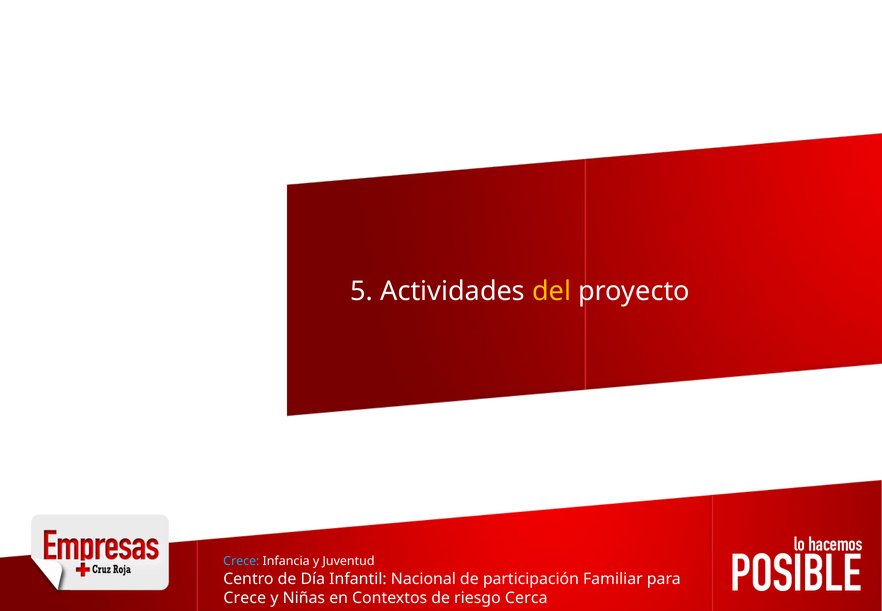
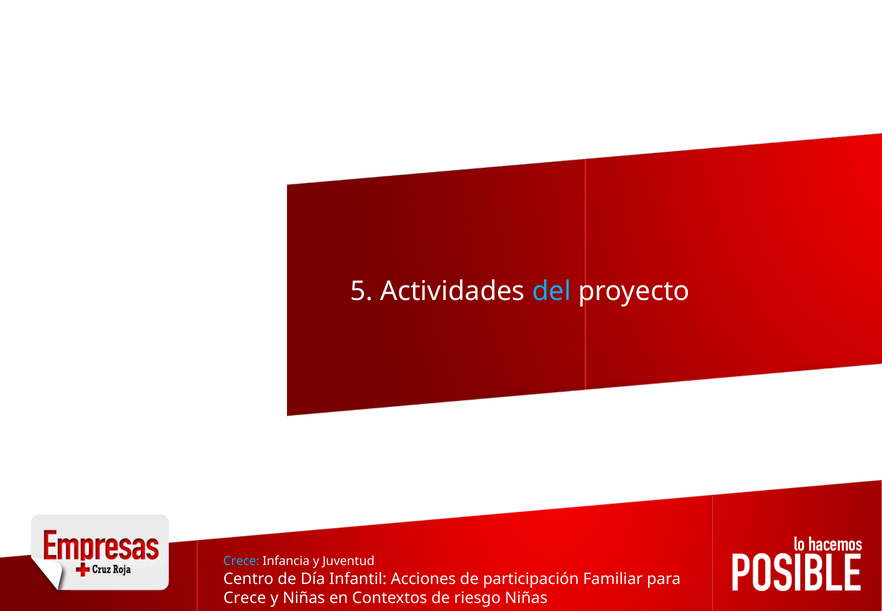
del colour: yellow -> light blue
Nacional: Nacional -> Acciones
riesgo Cerca: Cerca -> Niñas
